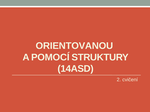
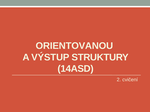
POMOCÍ: POMOCÍ -> VÝSTUP
